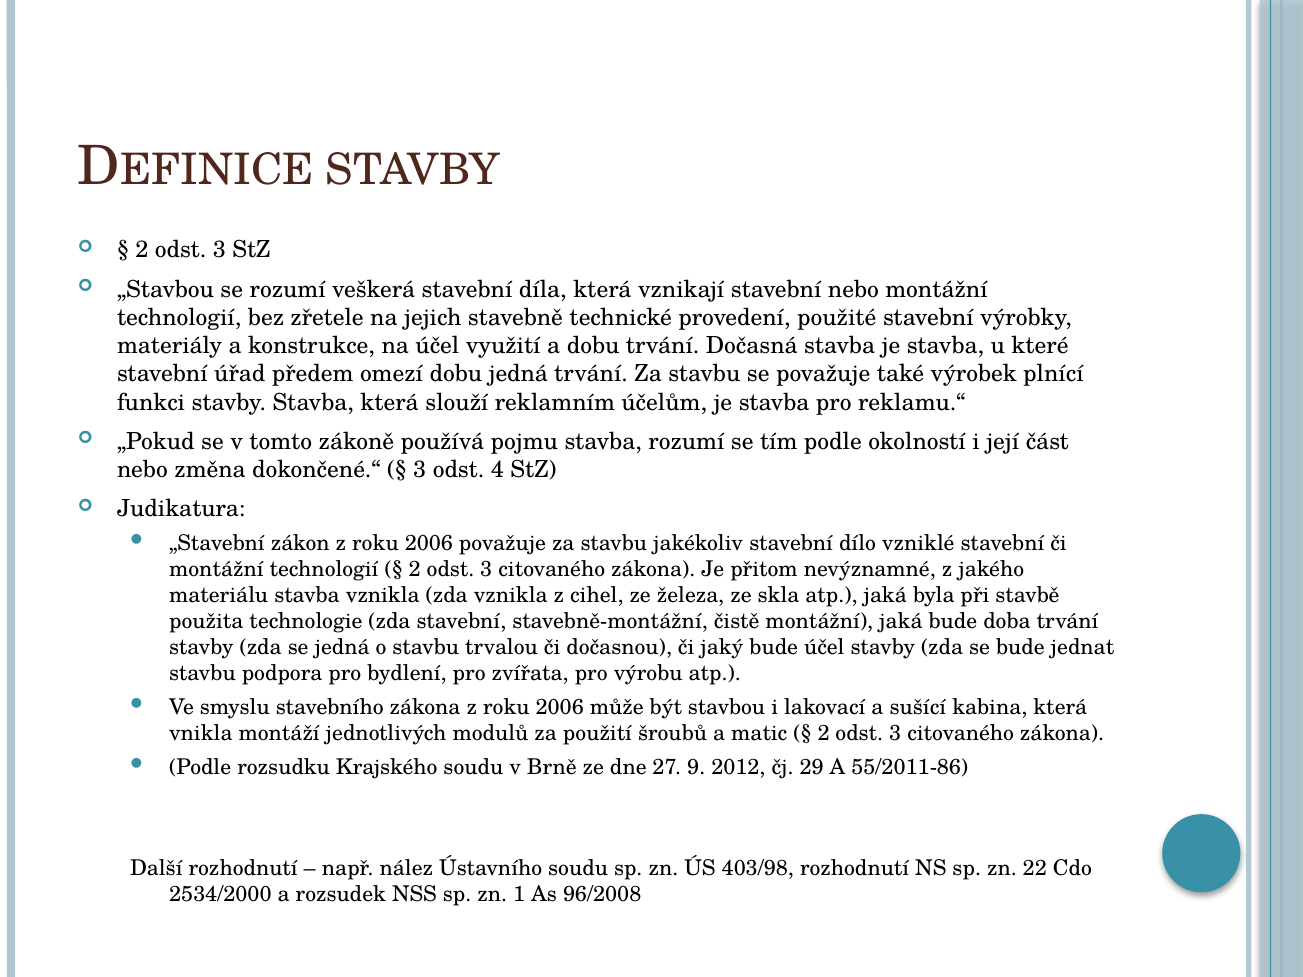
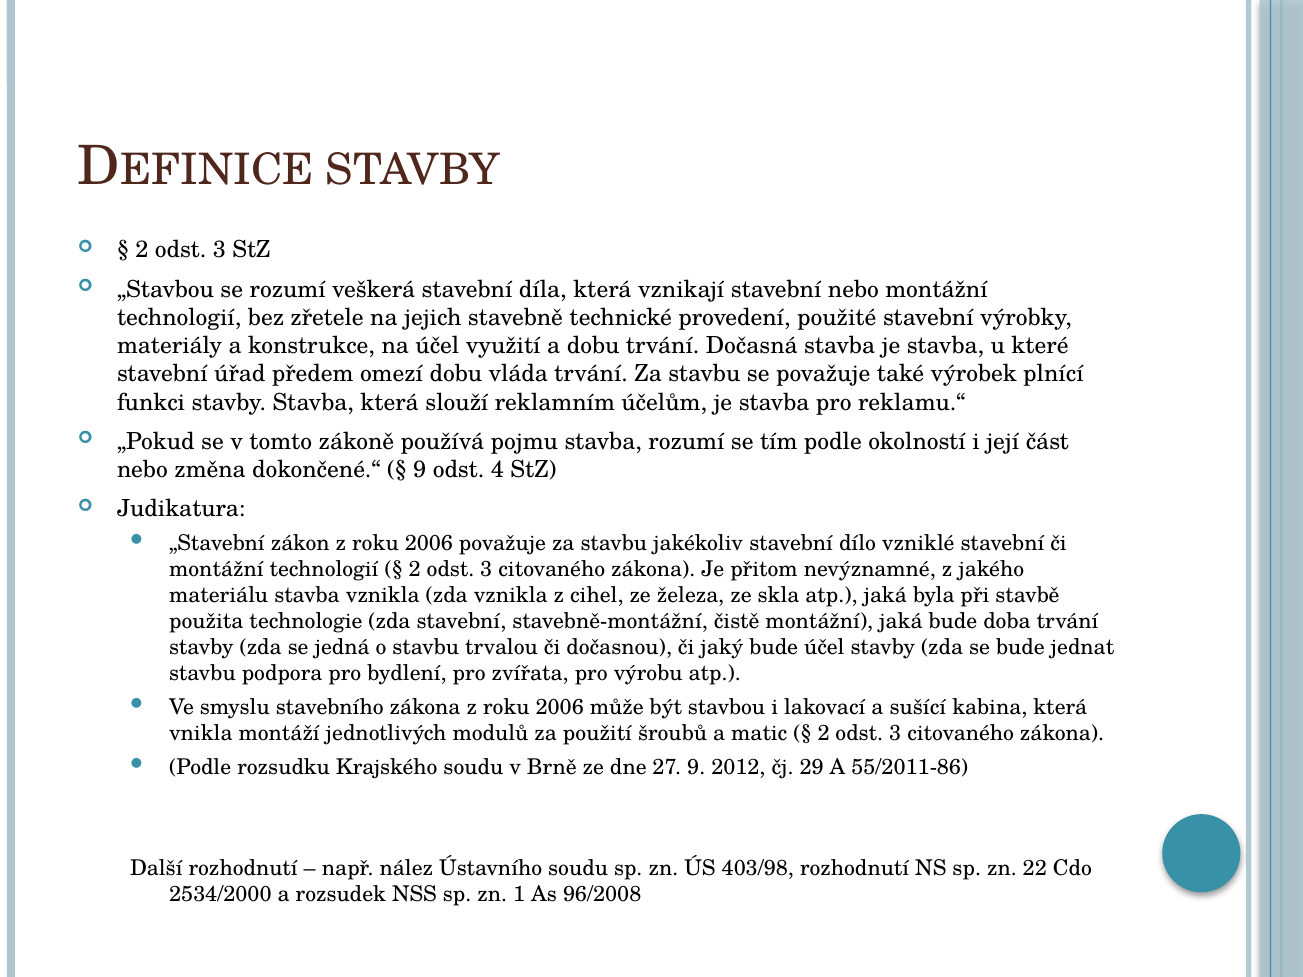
dobu jedná: jedná -> vláda
3 at (420, 470): 3 -> 9
